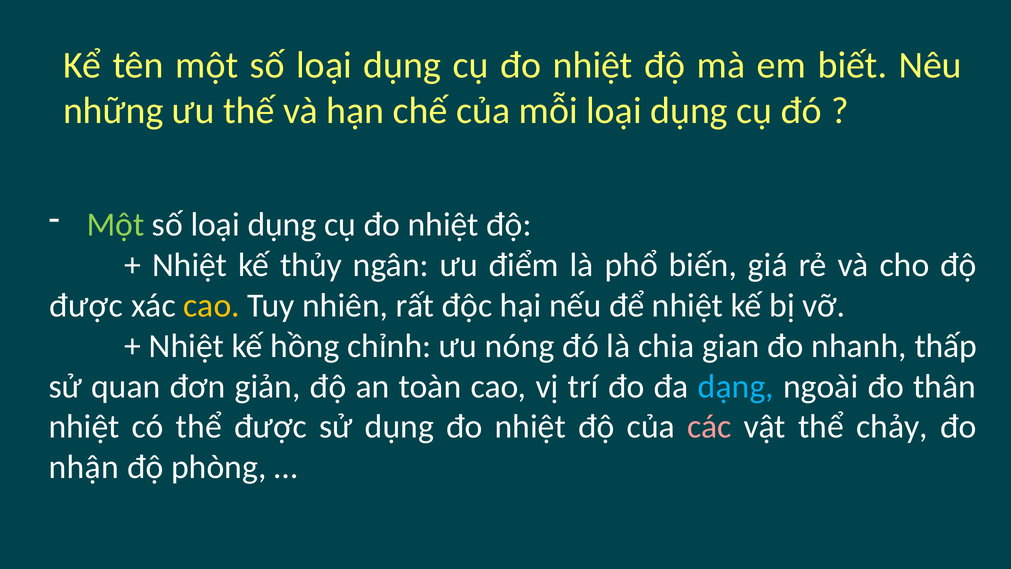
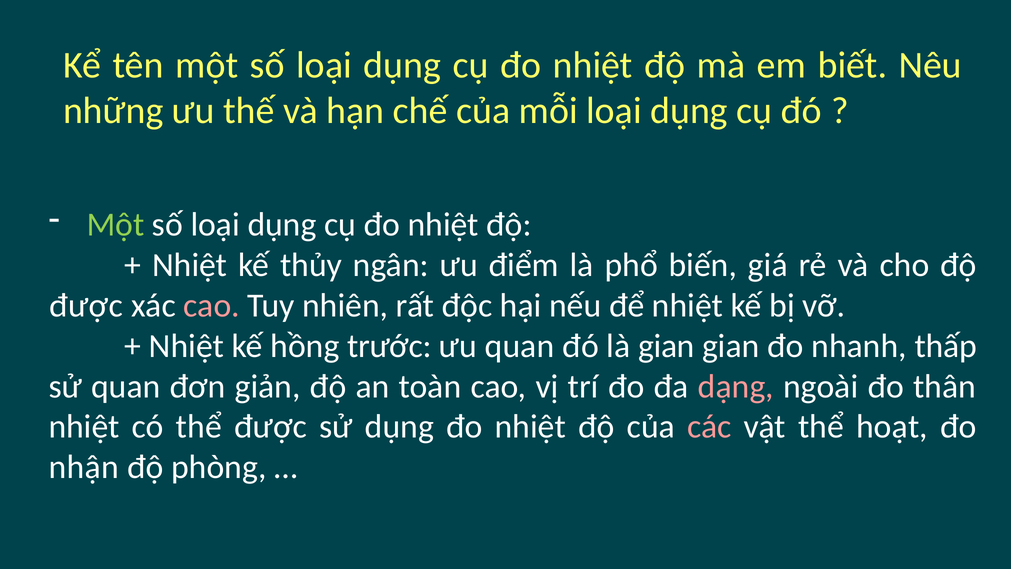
cao at (212, 305) colour: yellow -> pink
chỉnh: chỉnh -> trước
ưu nóng: nóng -> quan
là chia: chia -> gian
dạng colour: light blue -> pink
chảy: chảy -> hoạt
